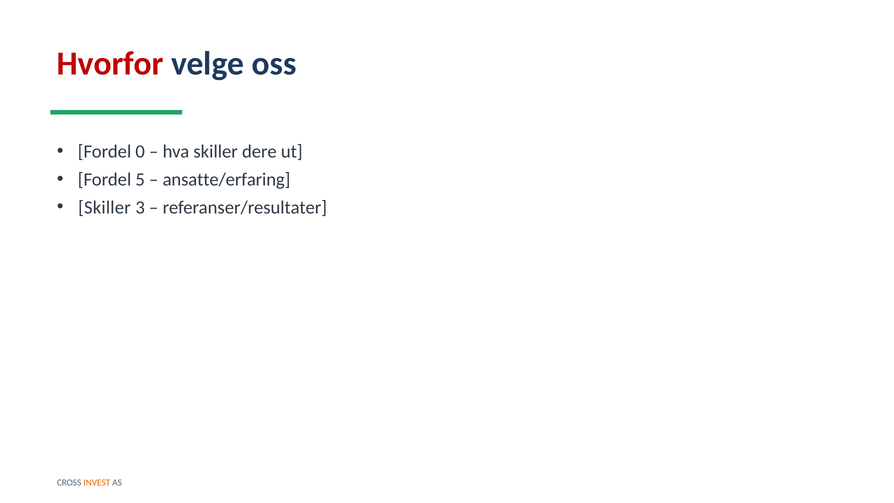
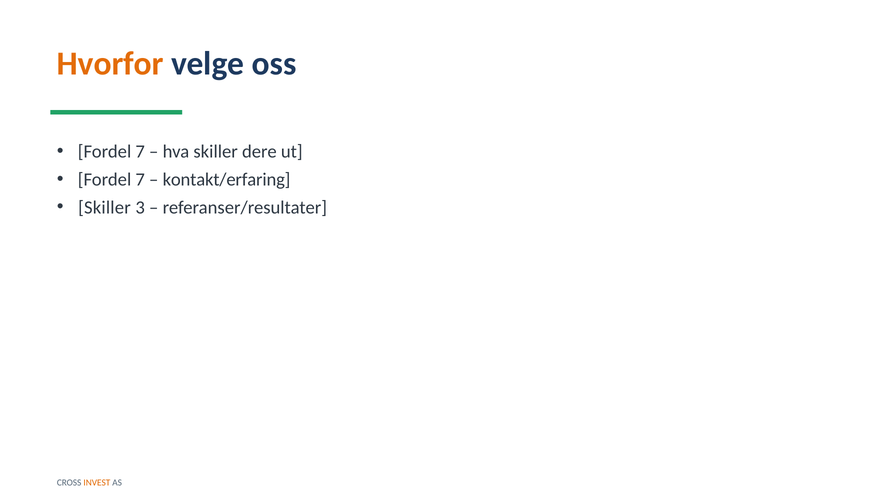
Hvorfor colour: red -> orange
0 at (140, 151): 0 -> 7
5 at (140, 179): 5 -> 7
ansatte/erfaring: ansatte/erfaring -> kontakt/erfaring
